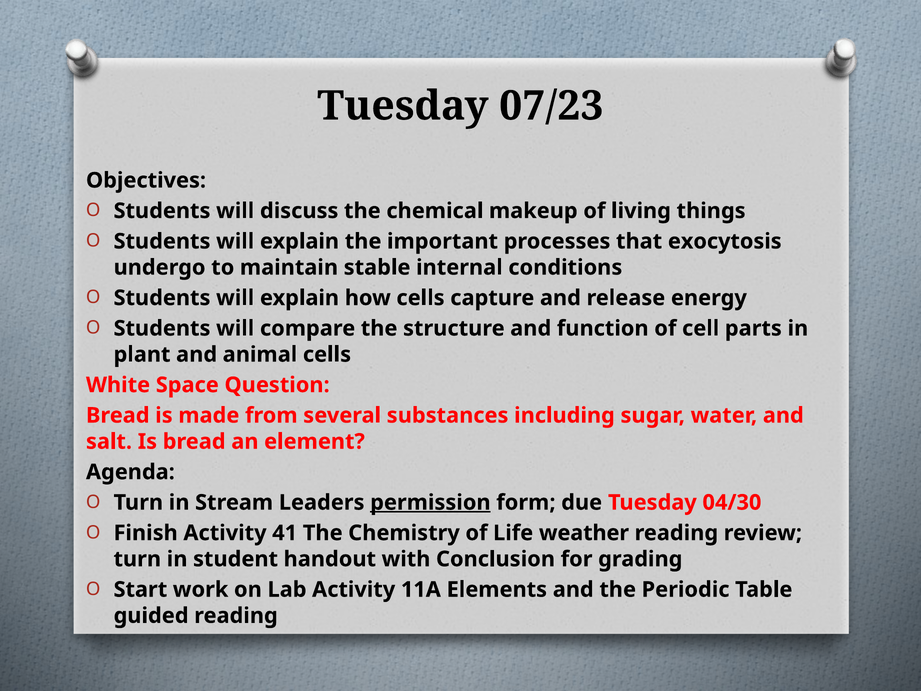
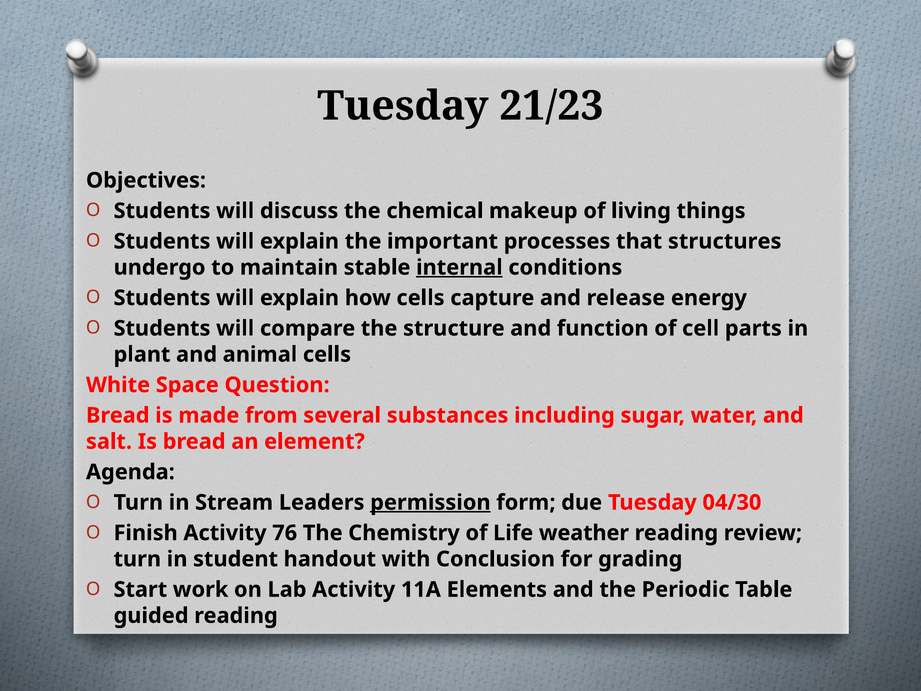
07/23: 07/23 -> 21/23
exocytosis: exocytosis -> structures
internal underline: none -> present
41: 41 -> 76
